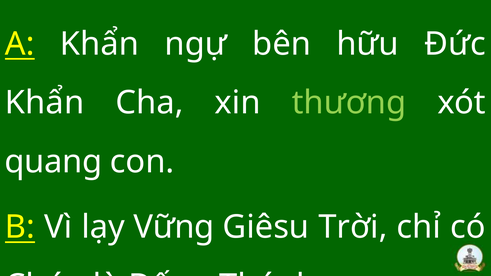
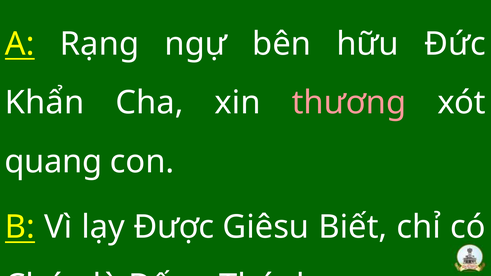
A Khẩn: Khẩn -> Rạng
thương colour: light green -> pink
Vững: Vững -> Được
Trời: Trời -> Biết
